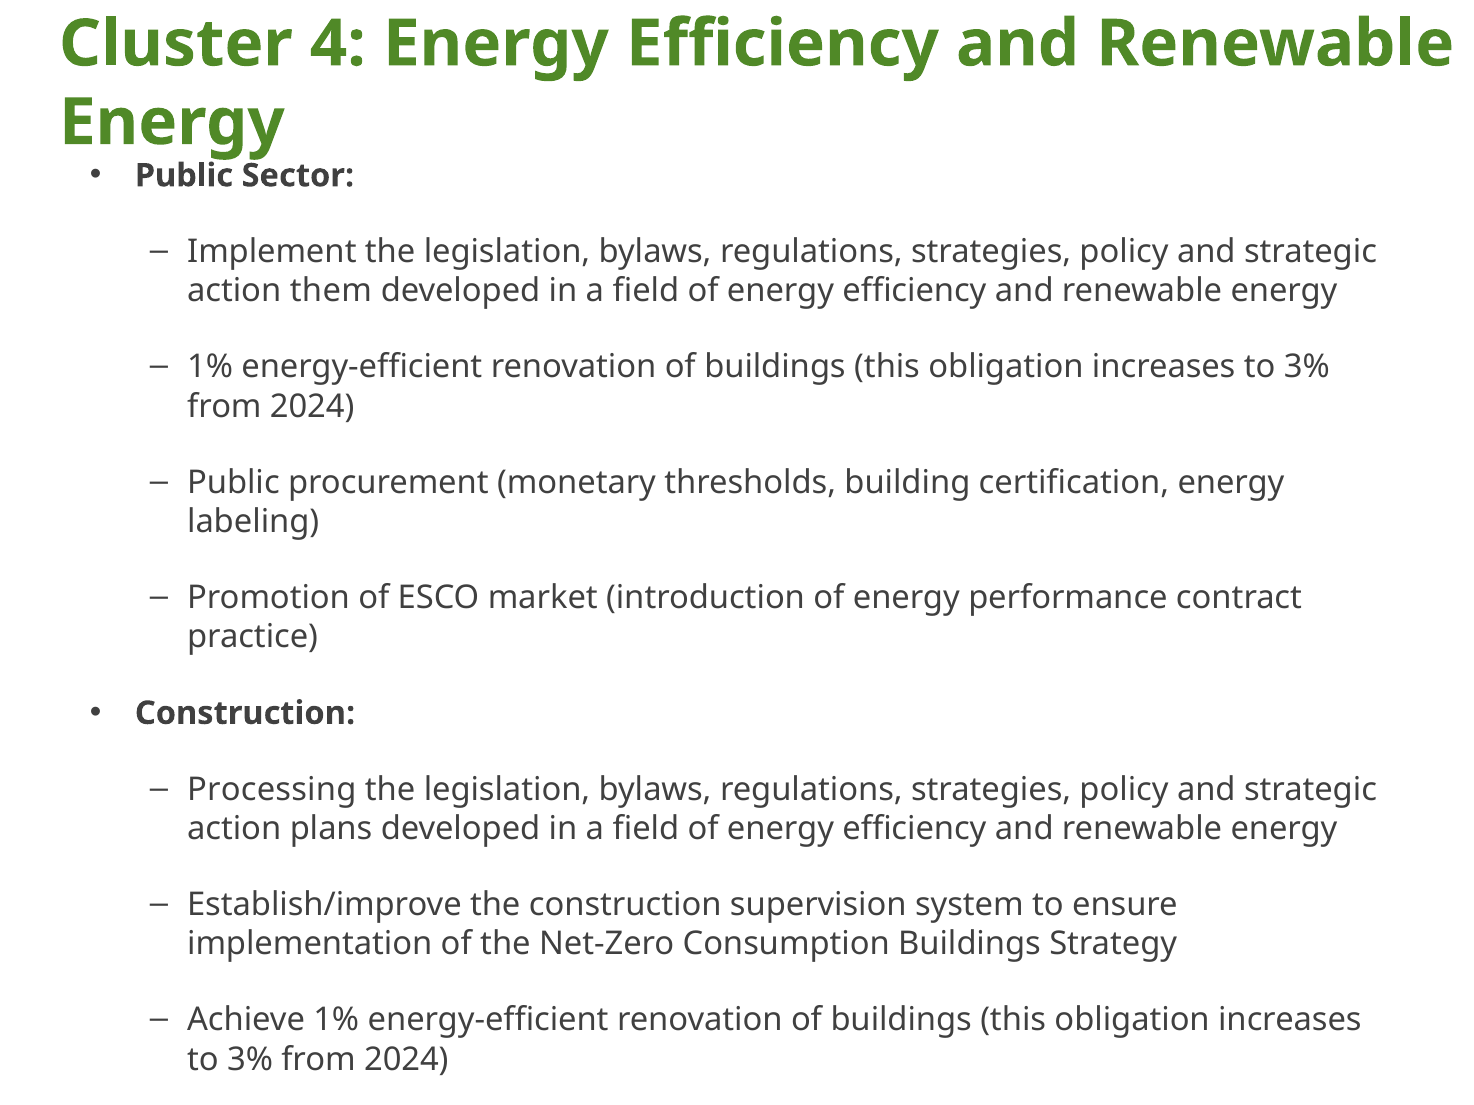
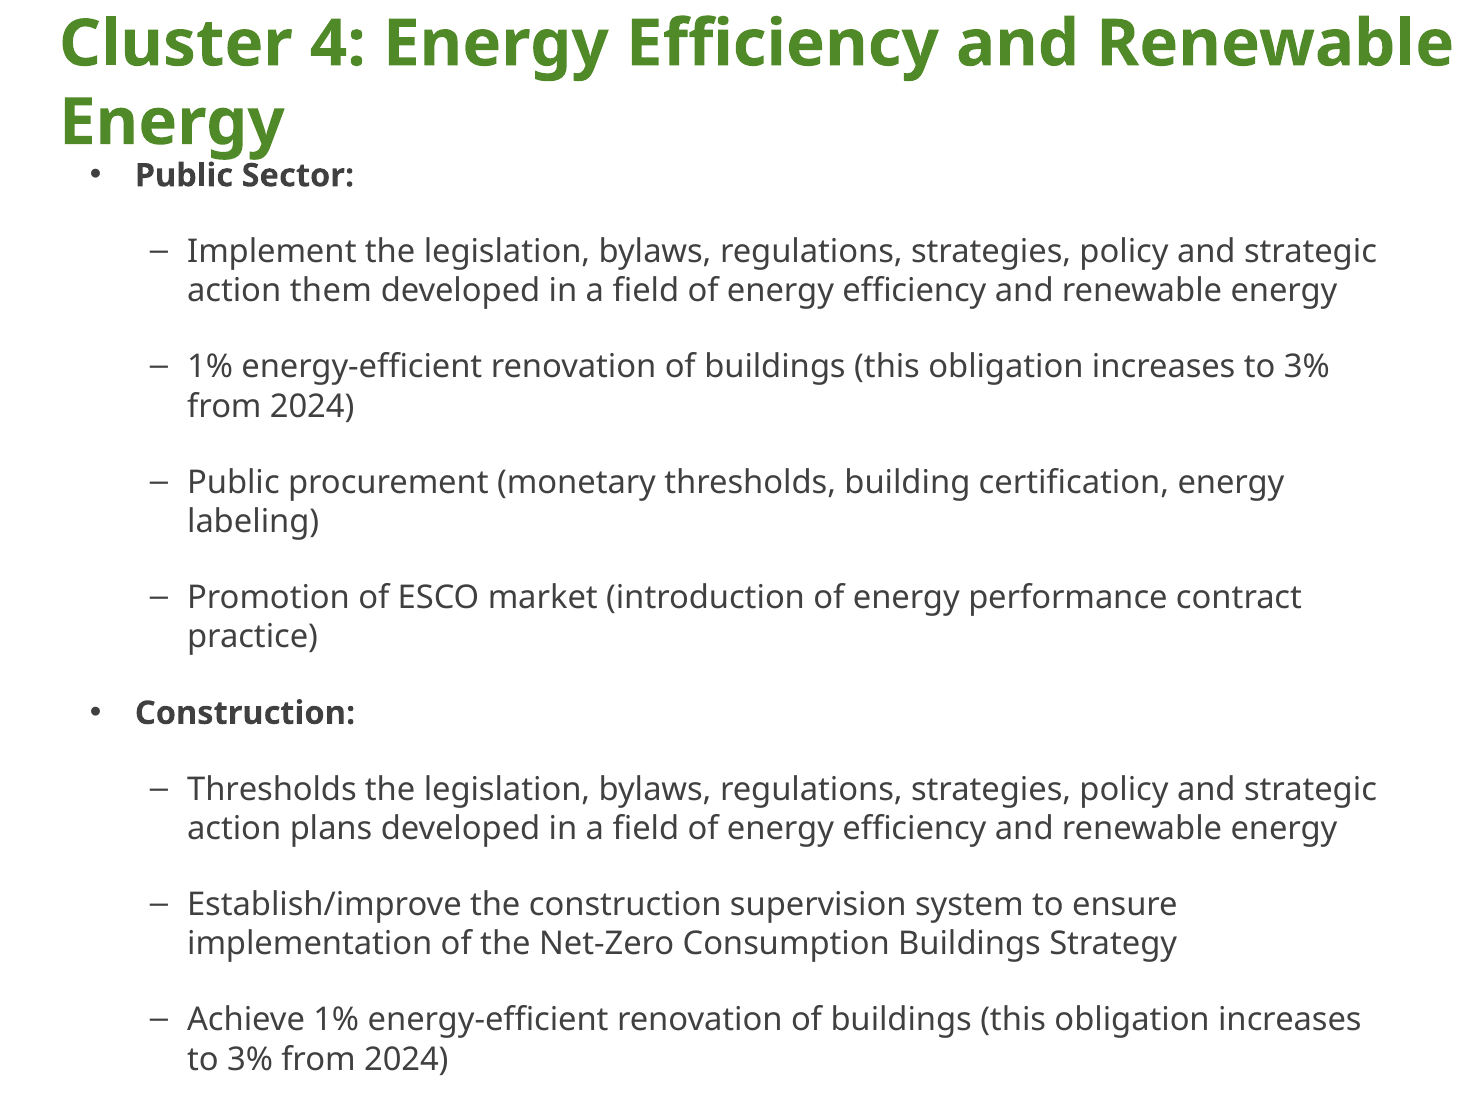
Processing at (272, 790): Processing -> Thresholds
